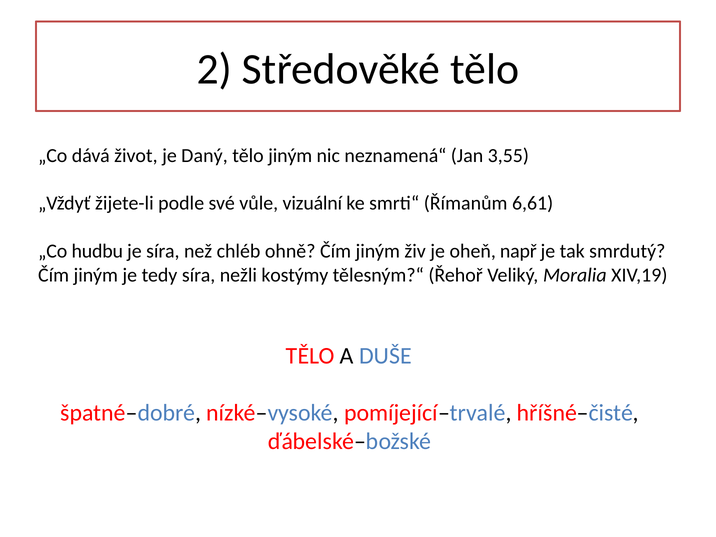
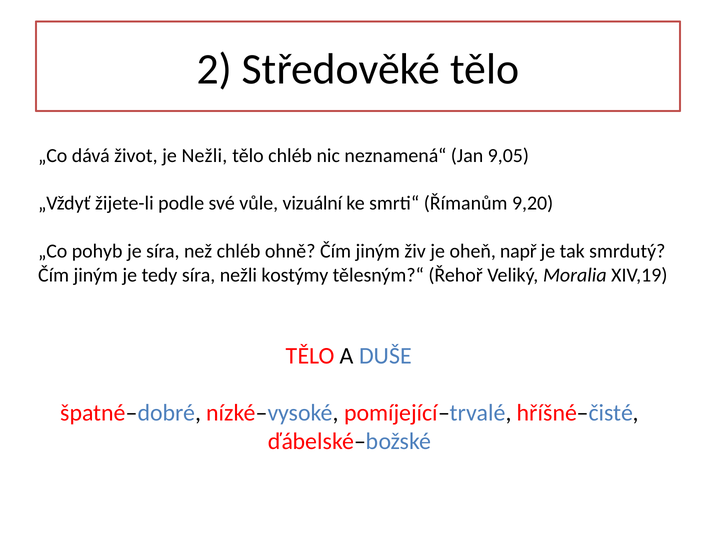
je Daný: Daný -> Nežli
tělo jiným: jiným -> chléb
3,55: 3,55 -> 9,05
6,61: 6,61 -> 9,20
hudbu: hudbu -> pohyb
